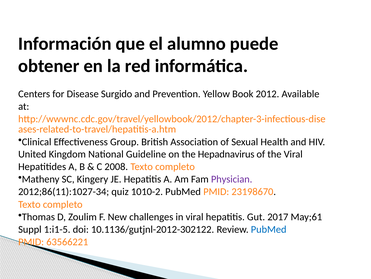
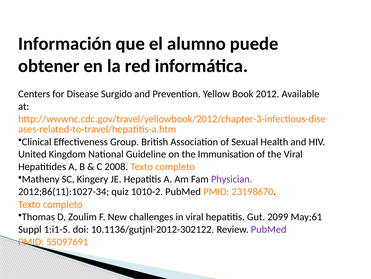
Hepadnavirus: Hepadnavirus -> Immunisation
2017: 2017 -> 2099
PubMed at (269, 229) colour: blue -> purple
63566221: 63566221 -> 55097691
